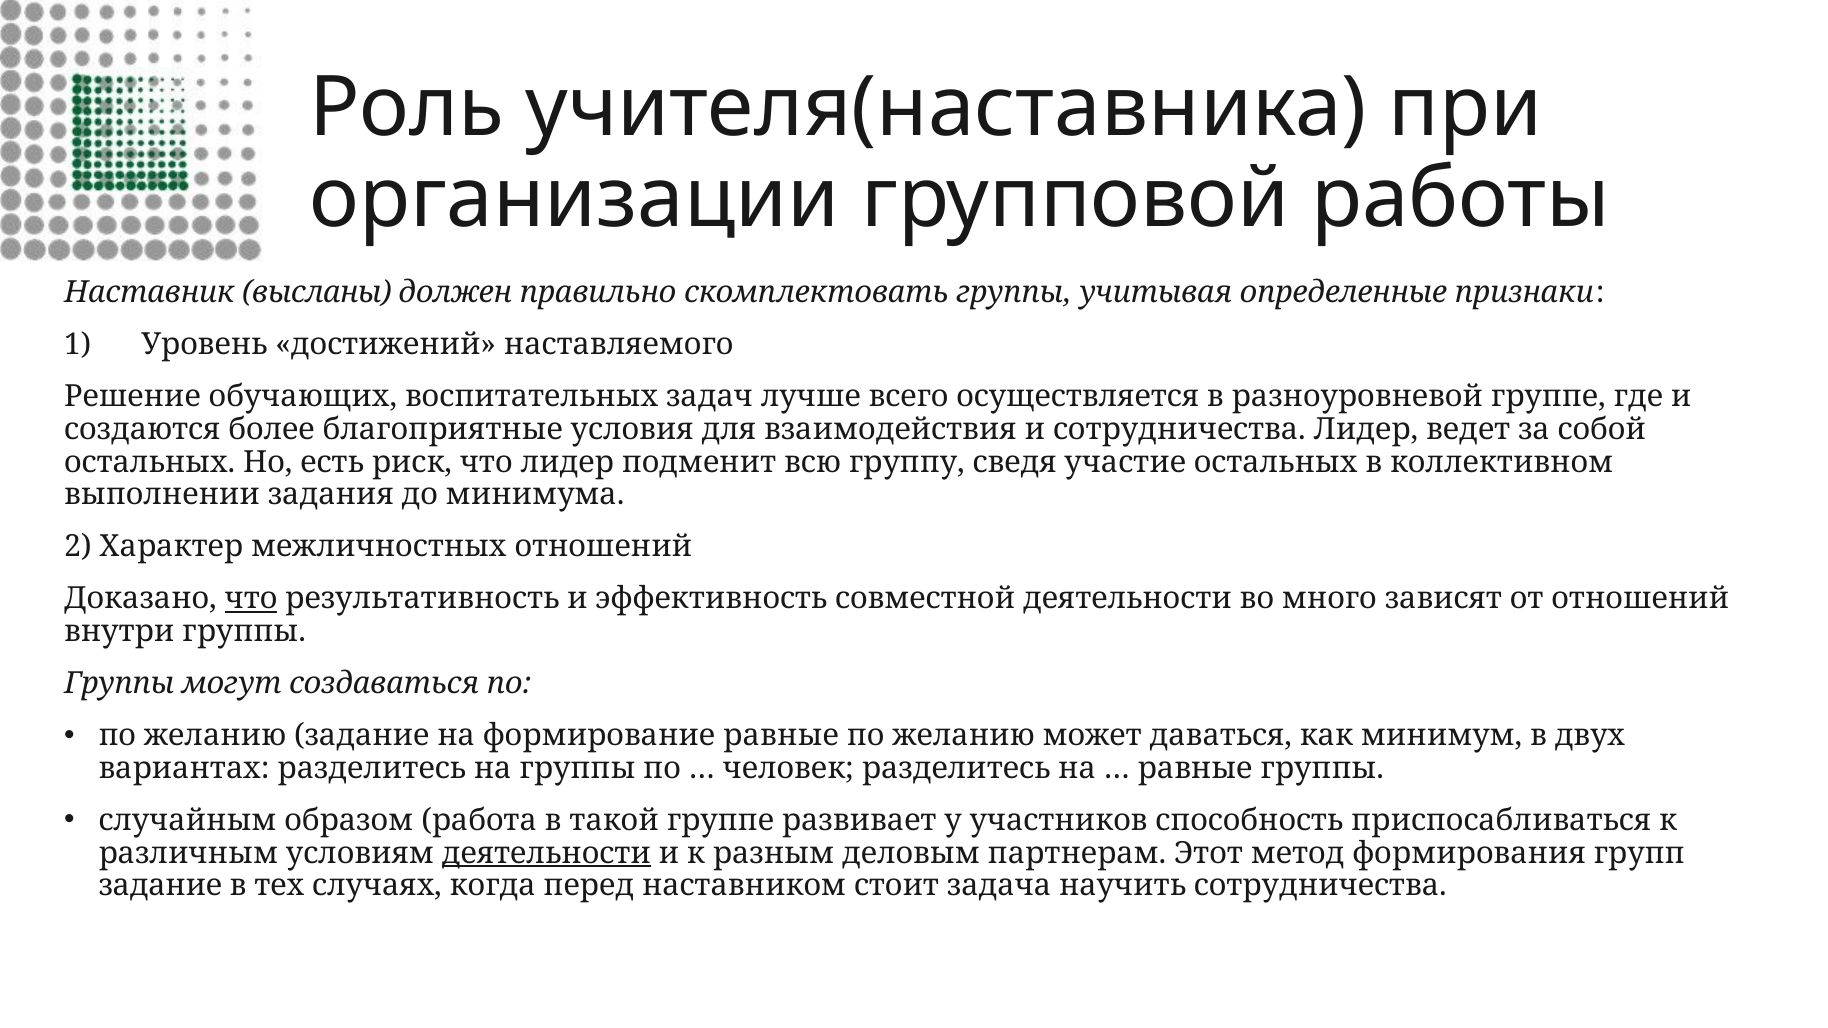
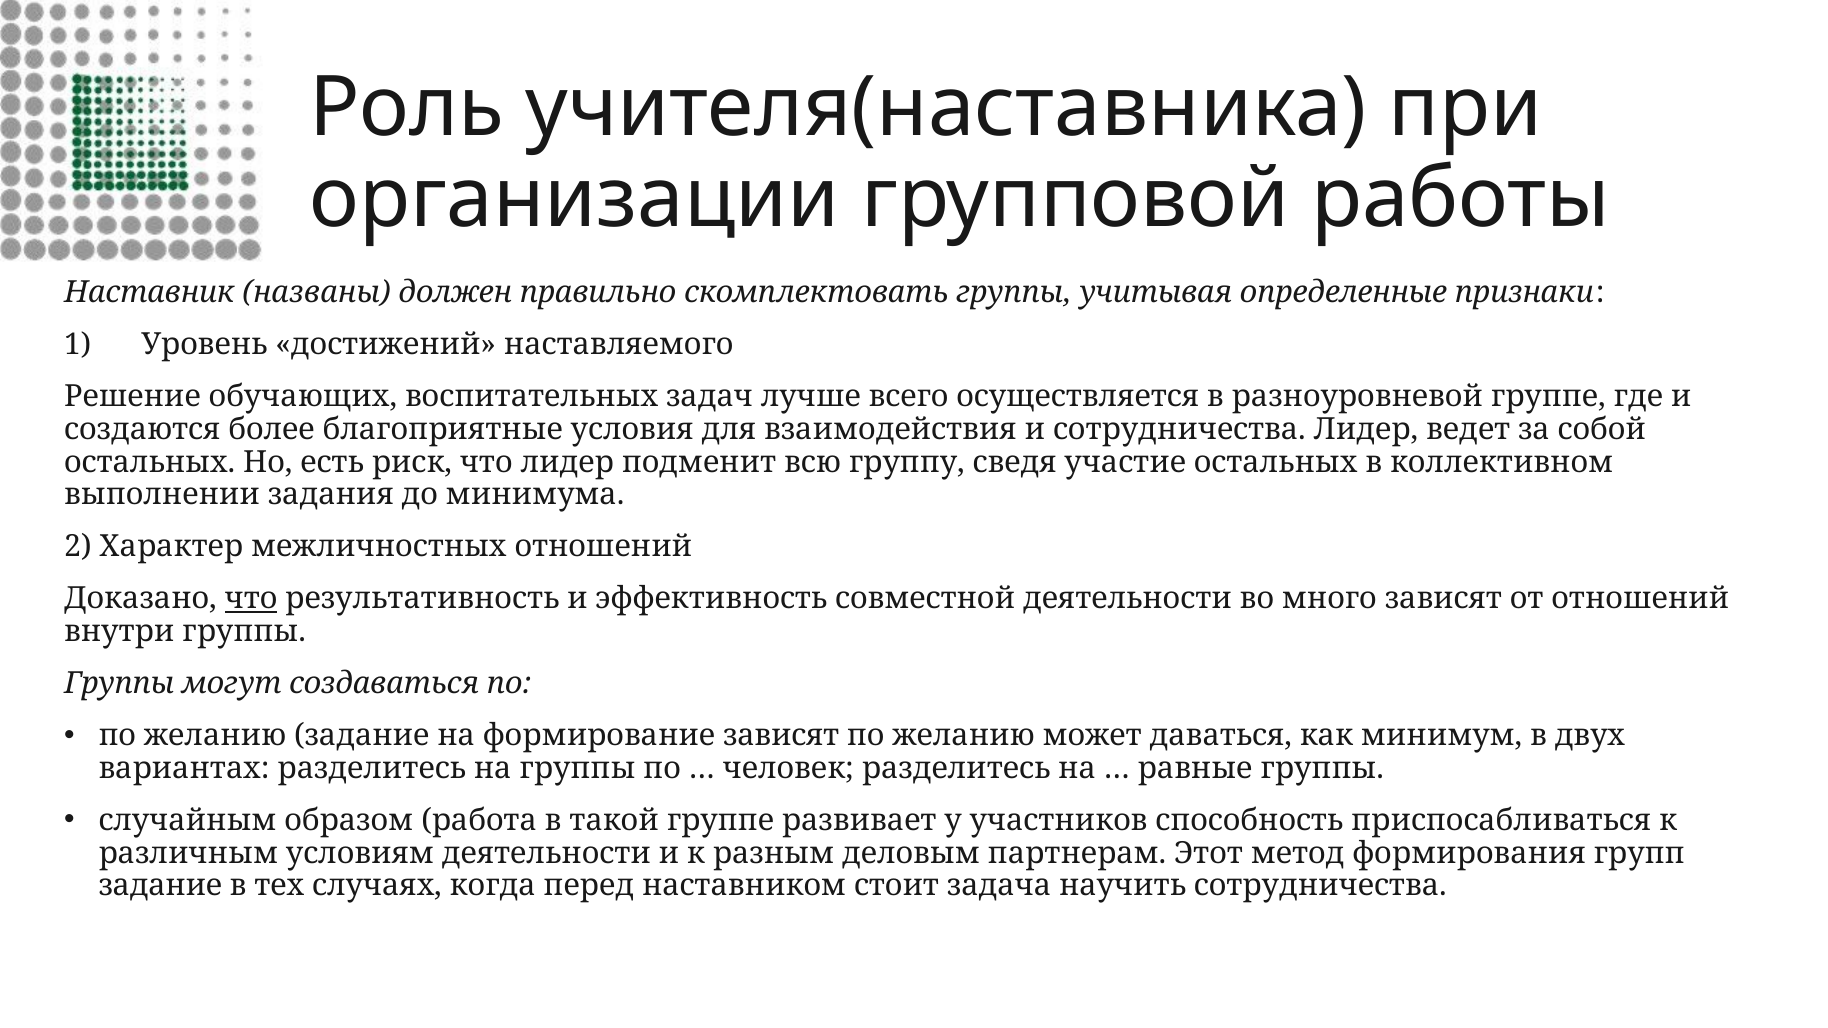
высланы: высланы -> названы
формирование равные: равные -> зависят
деятельности at (546, 853) underline: present -> none
